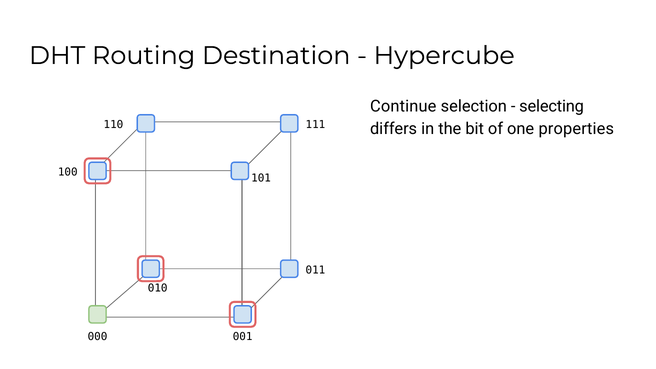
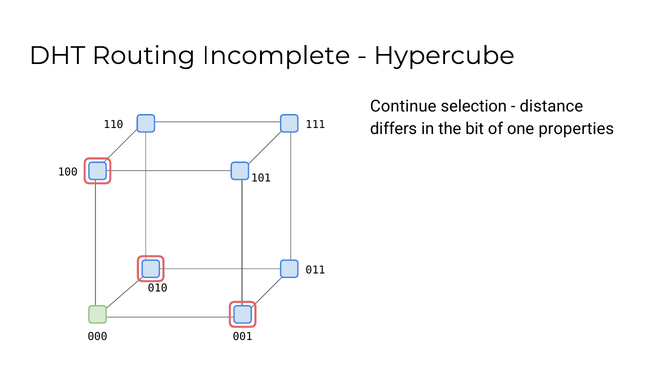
Destination: Destination -> Incomplete
selecting: selecting -> distance
